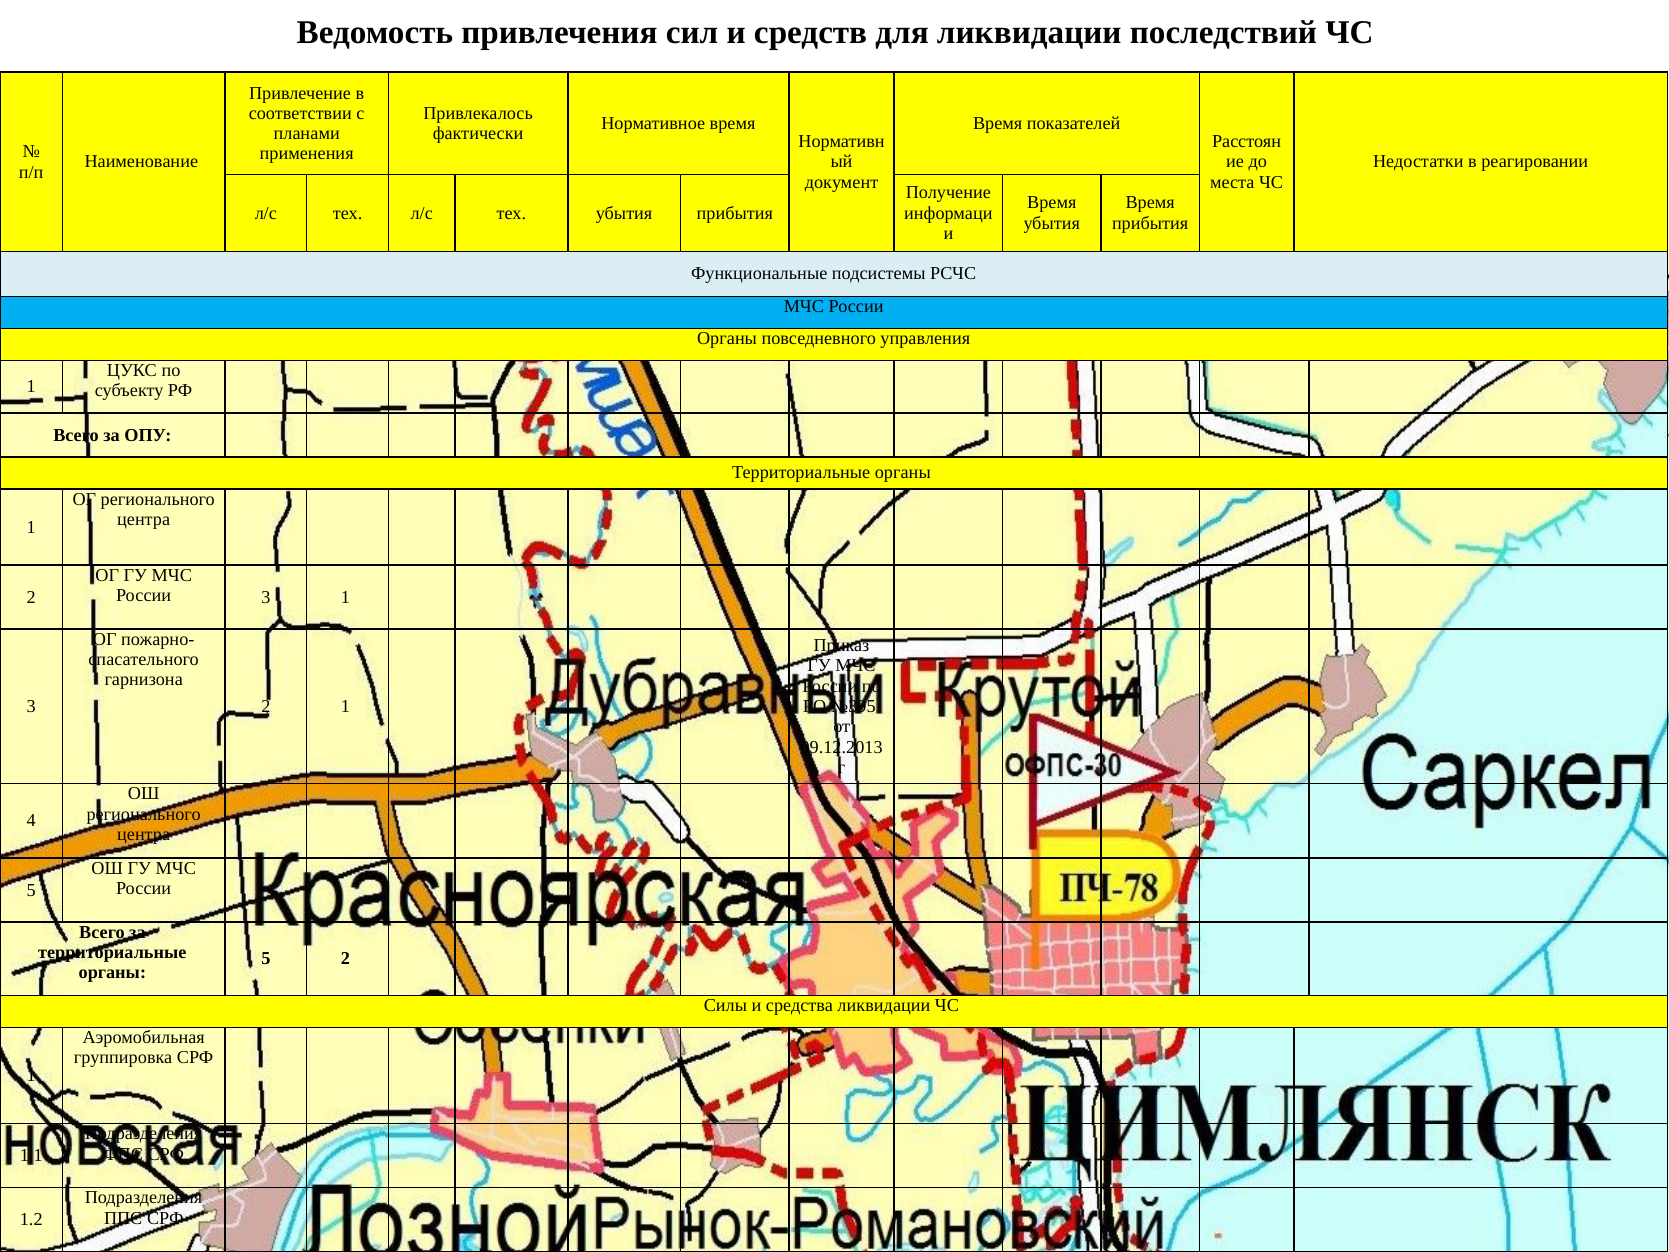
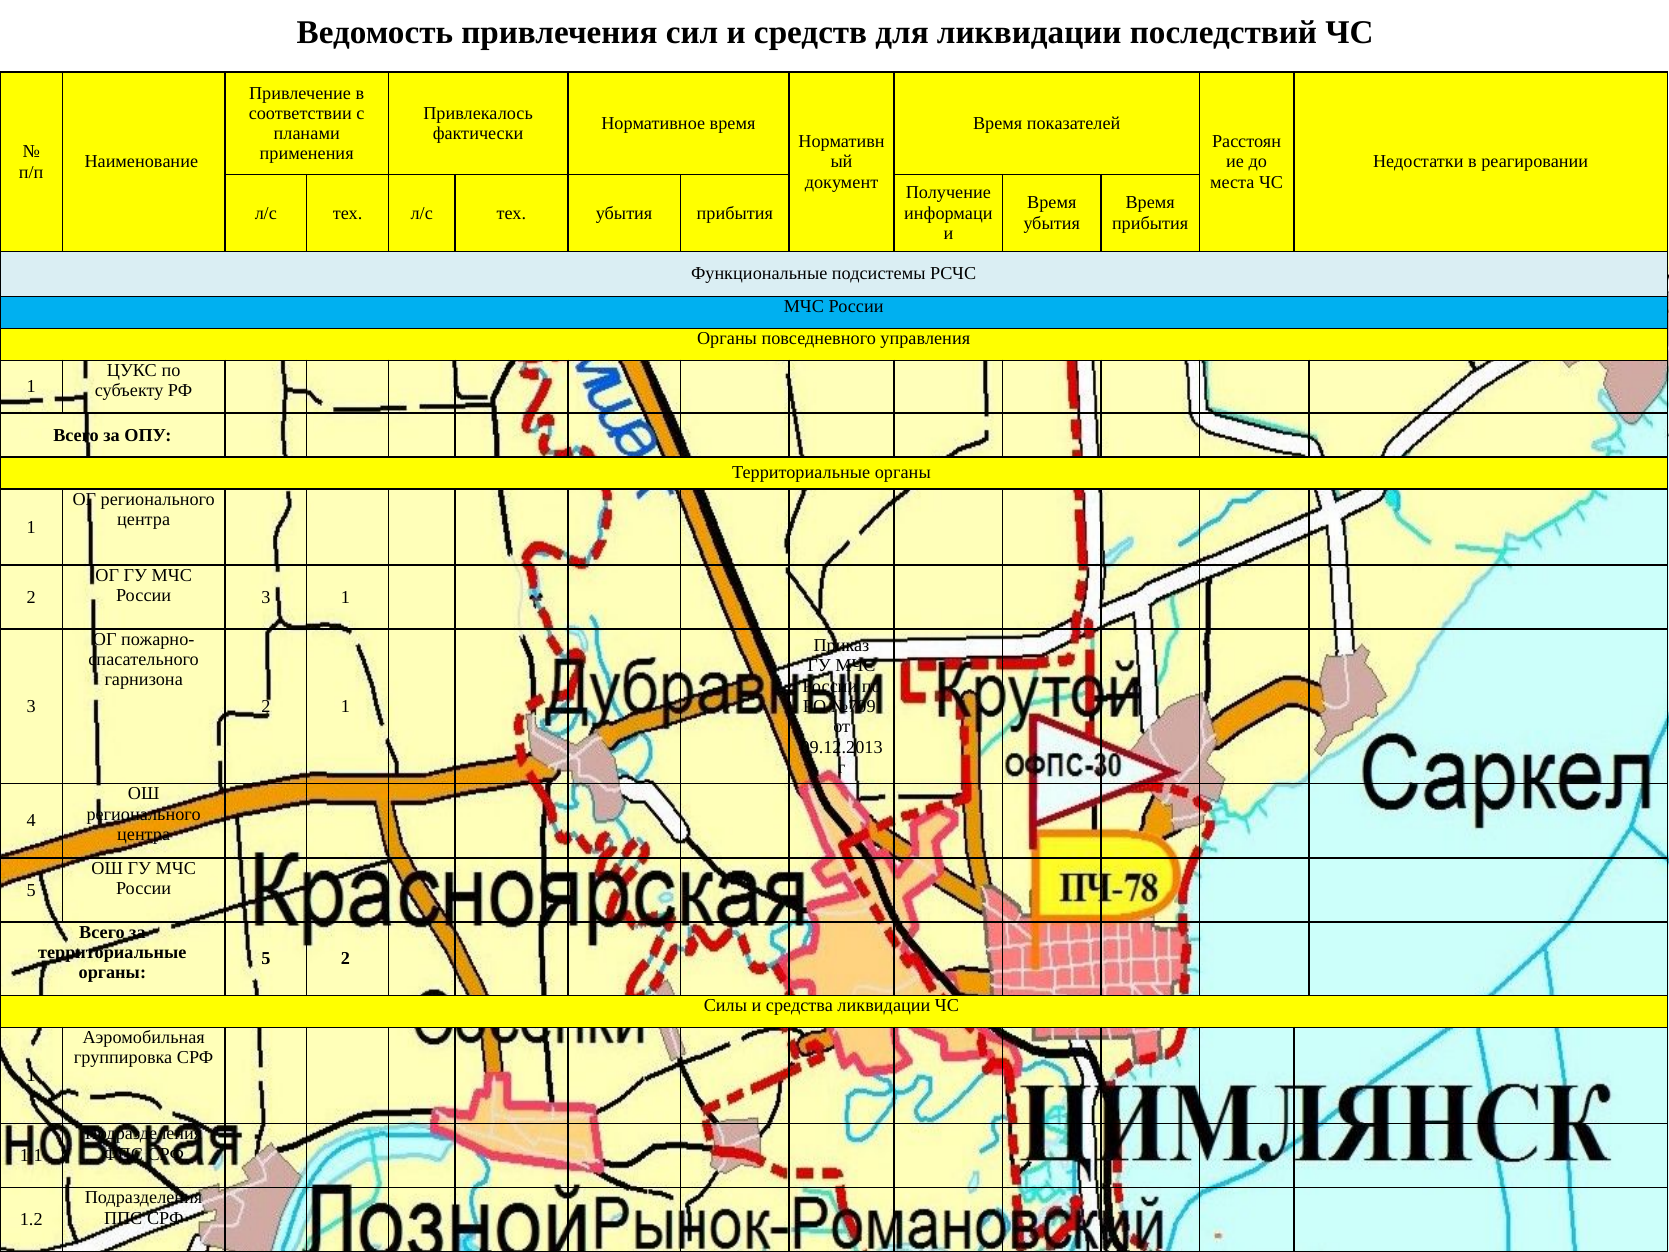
№395: №395 -> №709
